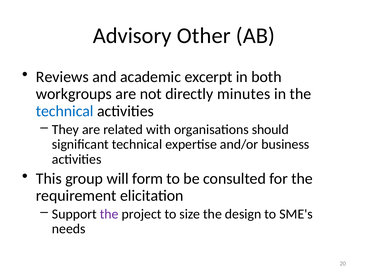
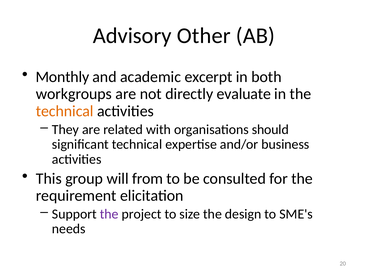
Reviews: Reviews -> Monthly
minutes: minutes -> evaluate
technical at (65, 111) colour: blue -> orange
form: form -> from
